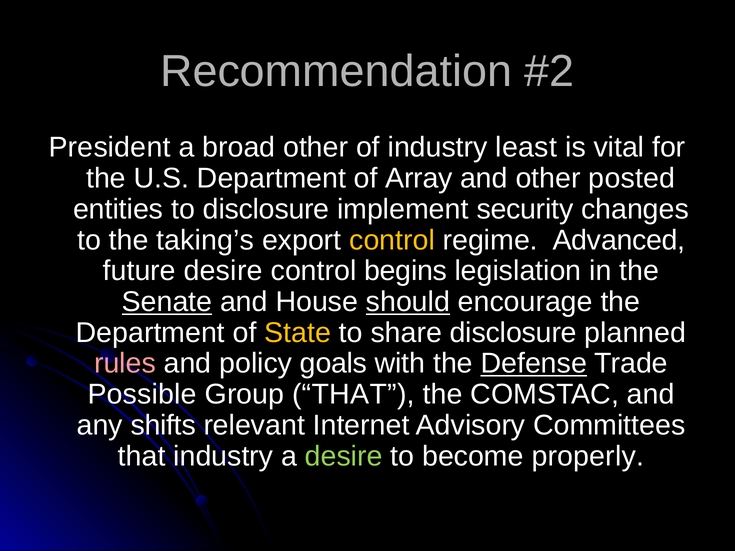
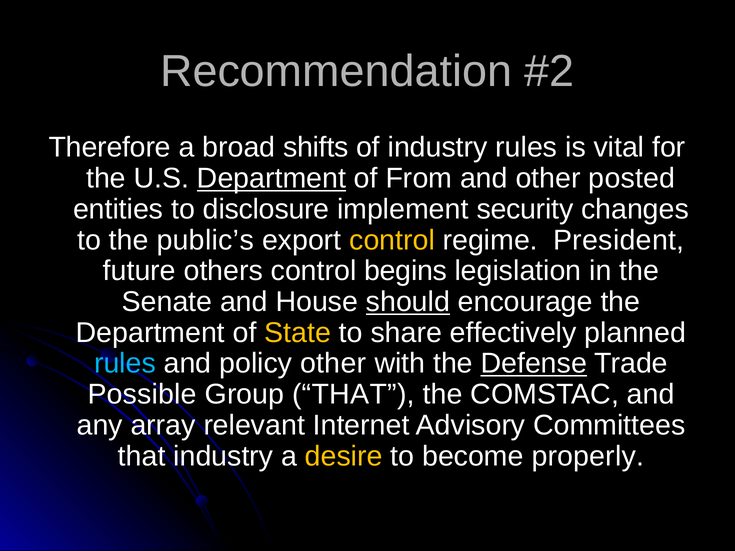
President: President -> Therefore
broad other: other -> shifts
industry least: least -> rules
Department at (272, 178) underline: none -> present
Array: Array -> From
taking’s: taking’s -> public’s
Advanced: Advanced -> President
future desire: desire -> others
Senate underline: present -> none
share disclosure: disclosure -> effectively
rules at (125, 364) colour: pink -> light blue
policy goals: goals -> other
shifts: shifts -> array
desire at (344, 456) colour: light green -> yellow
